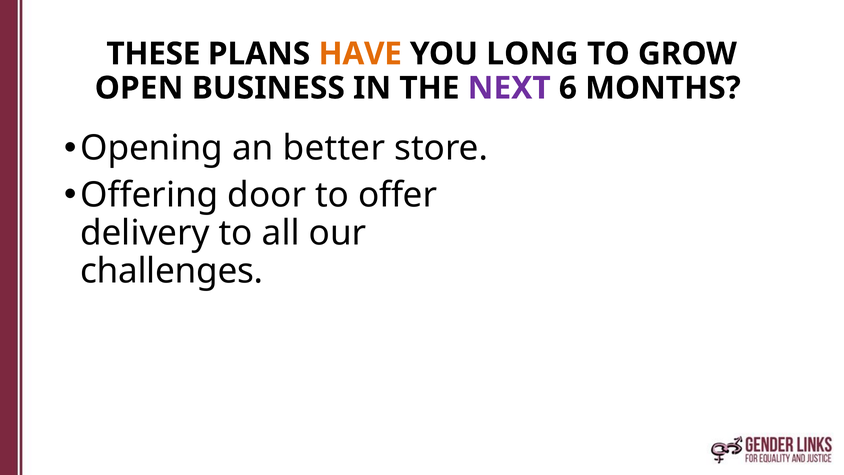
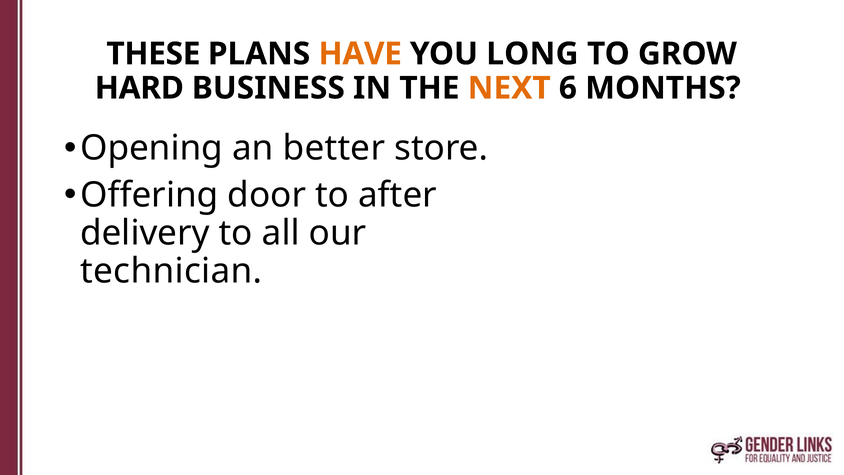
OPEN: OPEN -> HARD
NEXT colour: purple -> orange
offer: offer -> after
challenges: challenges -> technician
